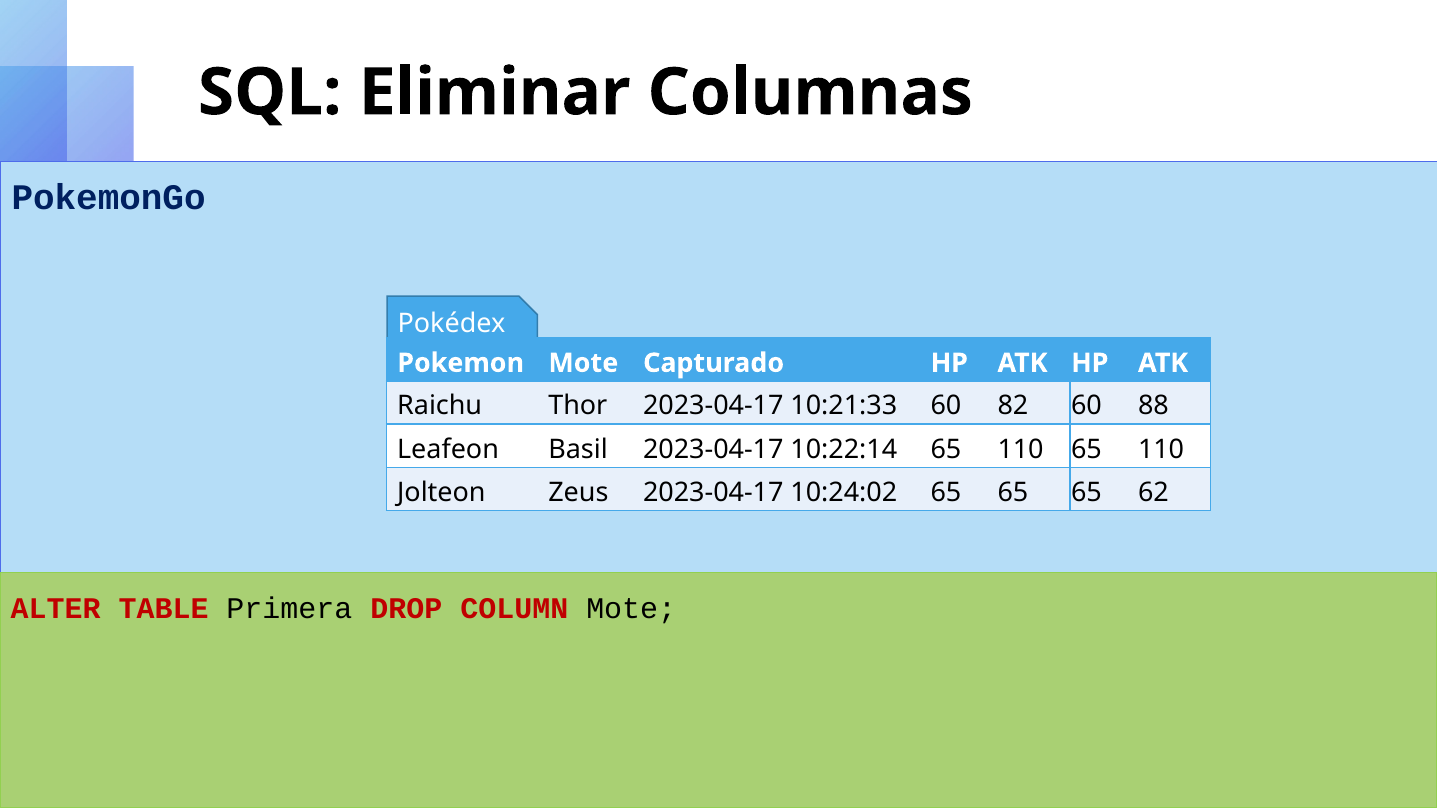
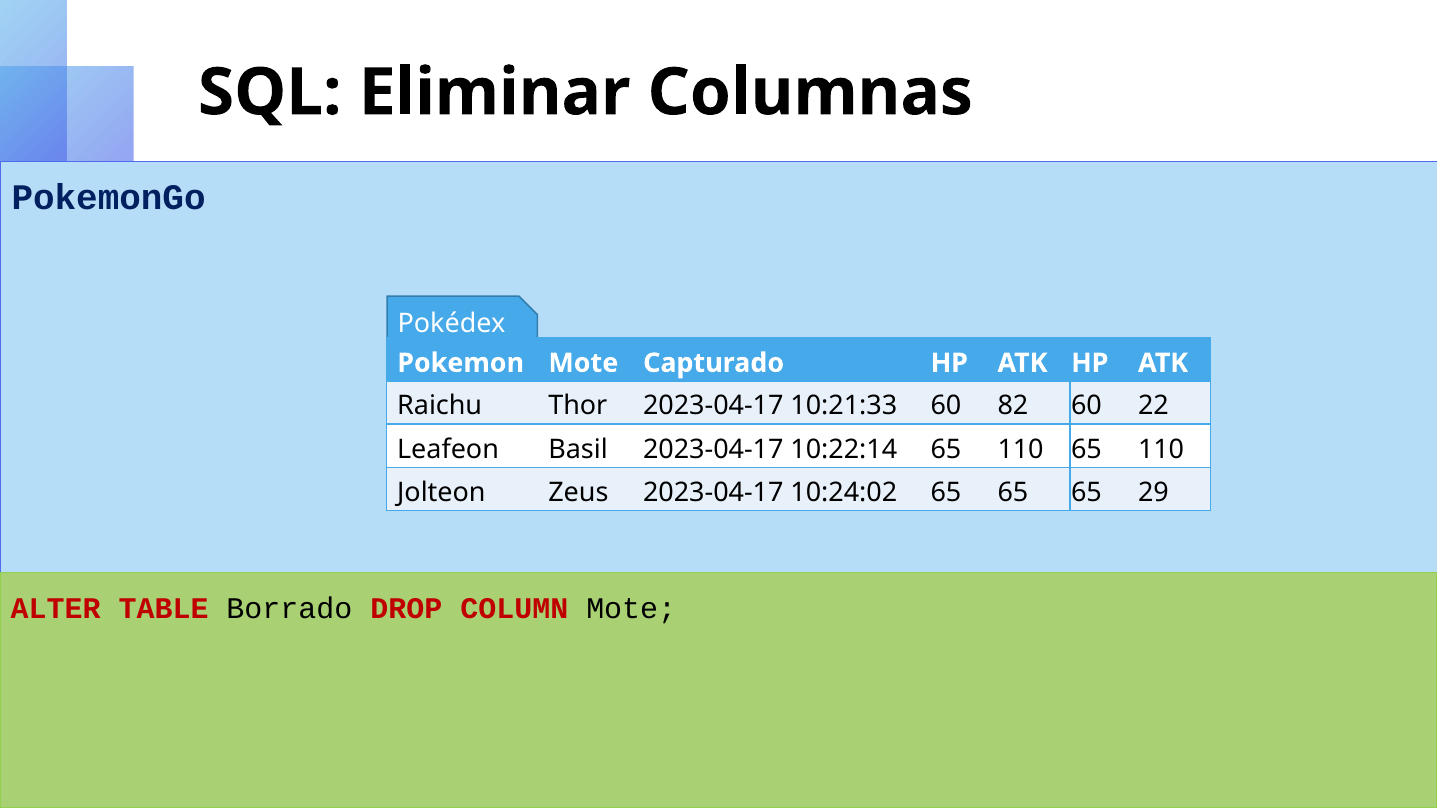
88: 88 -> 22
62: 62 -> 29
Primera: Primera -> Borrado
